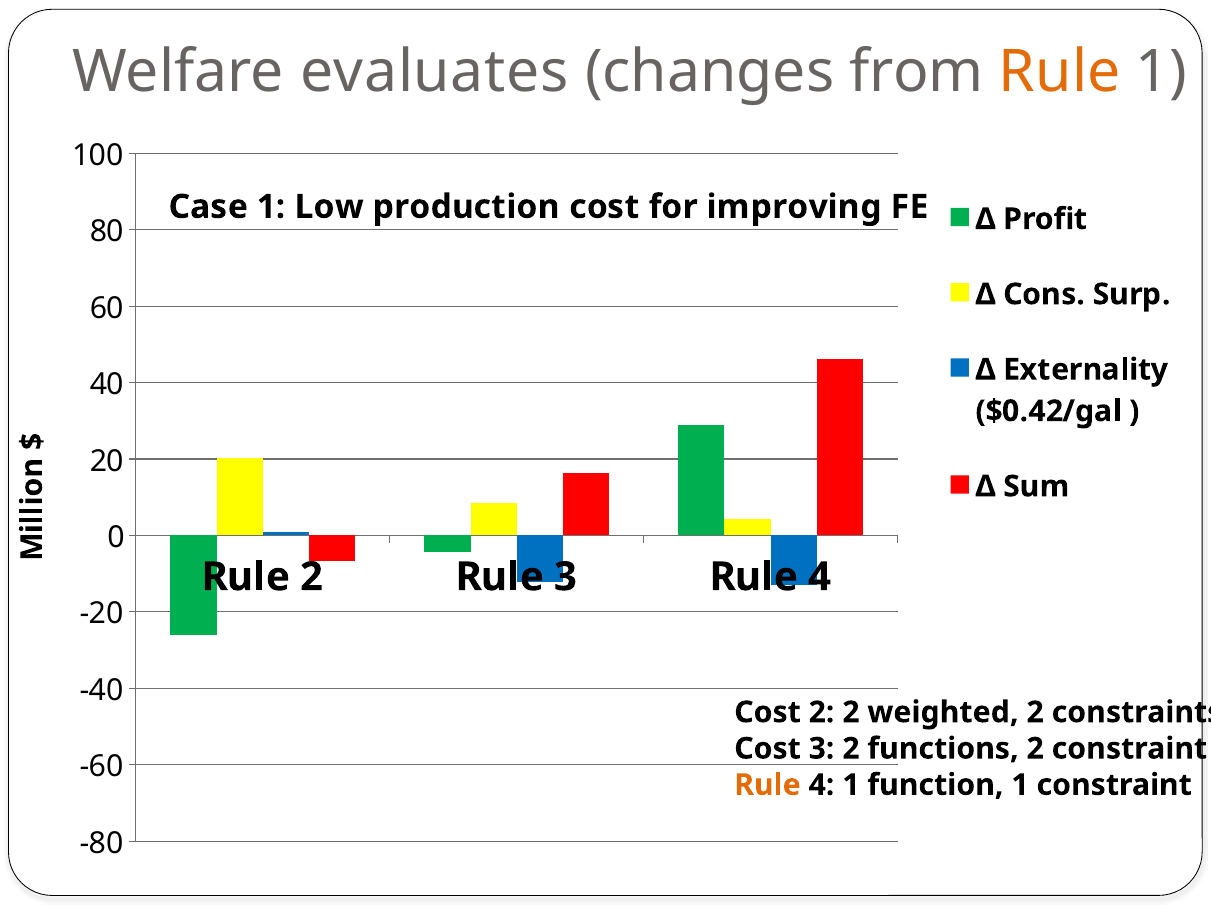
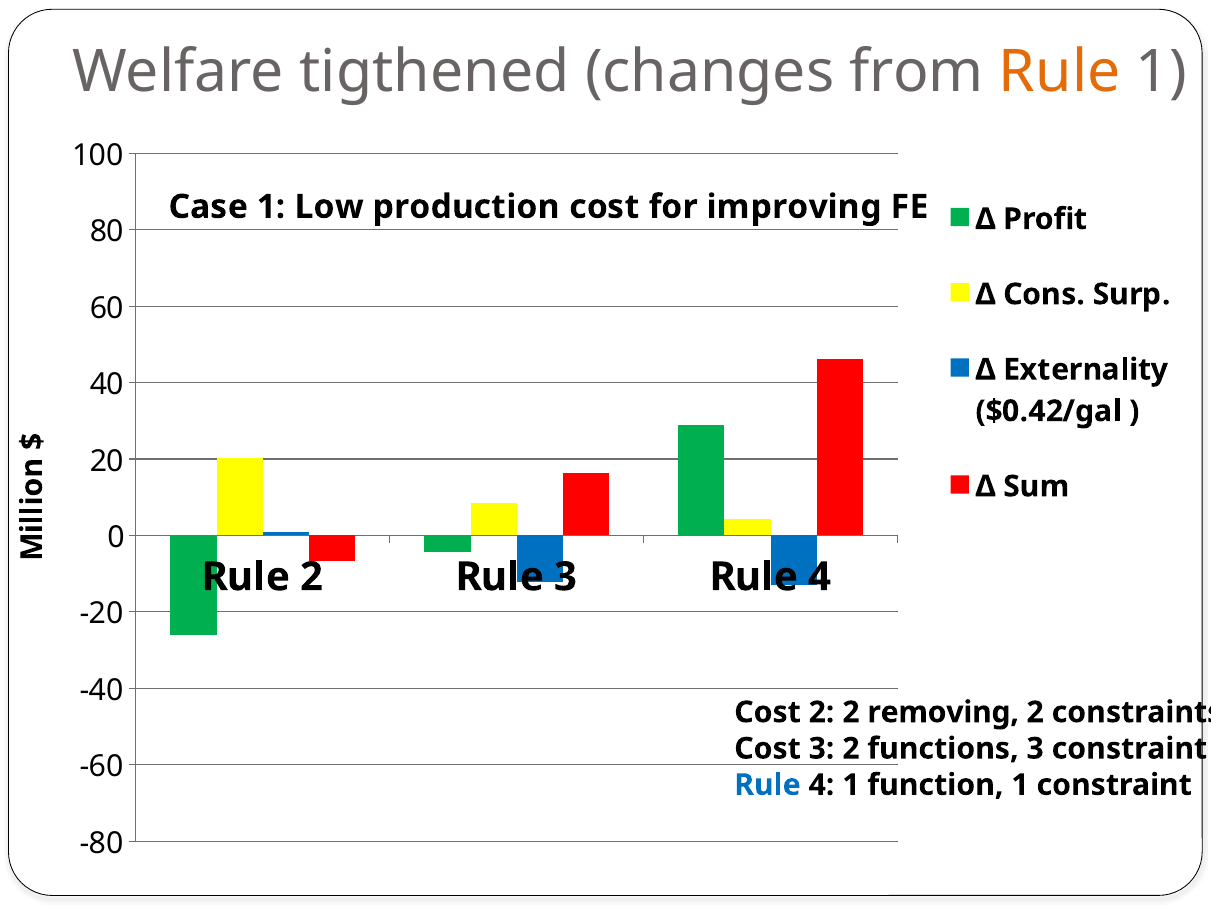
evaluates: evaluates -> tigthened
weighted: weighted -> removing
functions 2: 2 -> 3
Rule at (767, 785) colour: orange -> blue
